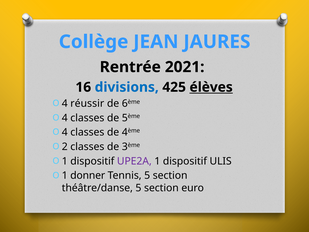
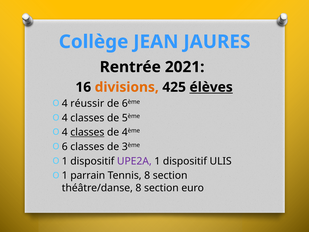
divisions colour: blue -> orange
classes at (87, 132) underline: none -> present
2: 2 -> 6
donner: donner -> parrain
Tennis 5: 5 -> 8
théâtre/danse 5: 5 -> 8
